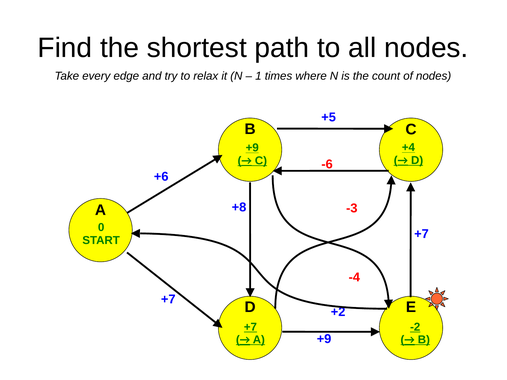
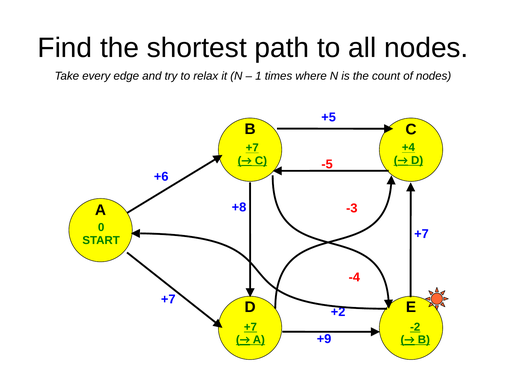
+9 at (252, 148): +9 -> +7
-6: -6 -> -5
